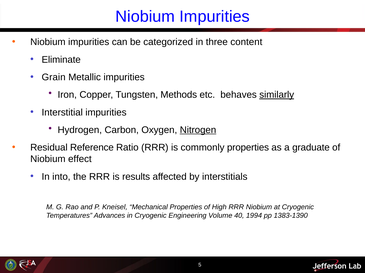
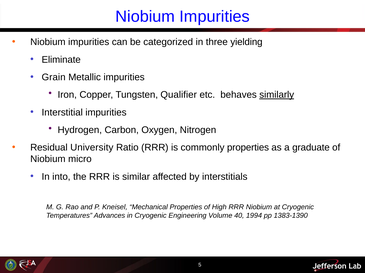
content: content -> yielding
Methods: Methods -> Qualifier
Nitrogen underline: present -> none
Reference: Reference -> University
effect: effect -> micro
results: results -> similar
